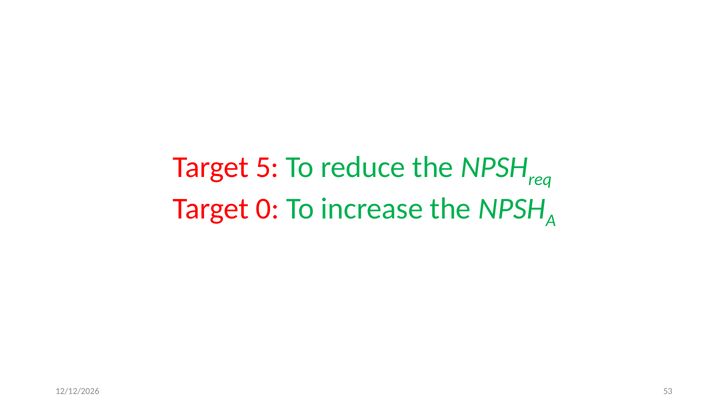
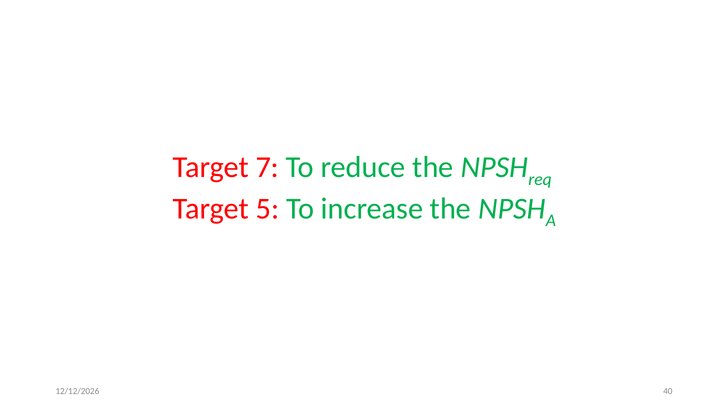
5: 5 -> 7
0: 0 -> 5
53: 53 -> 40
